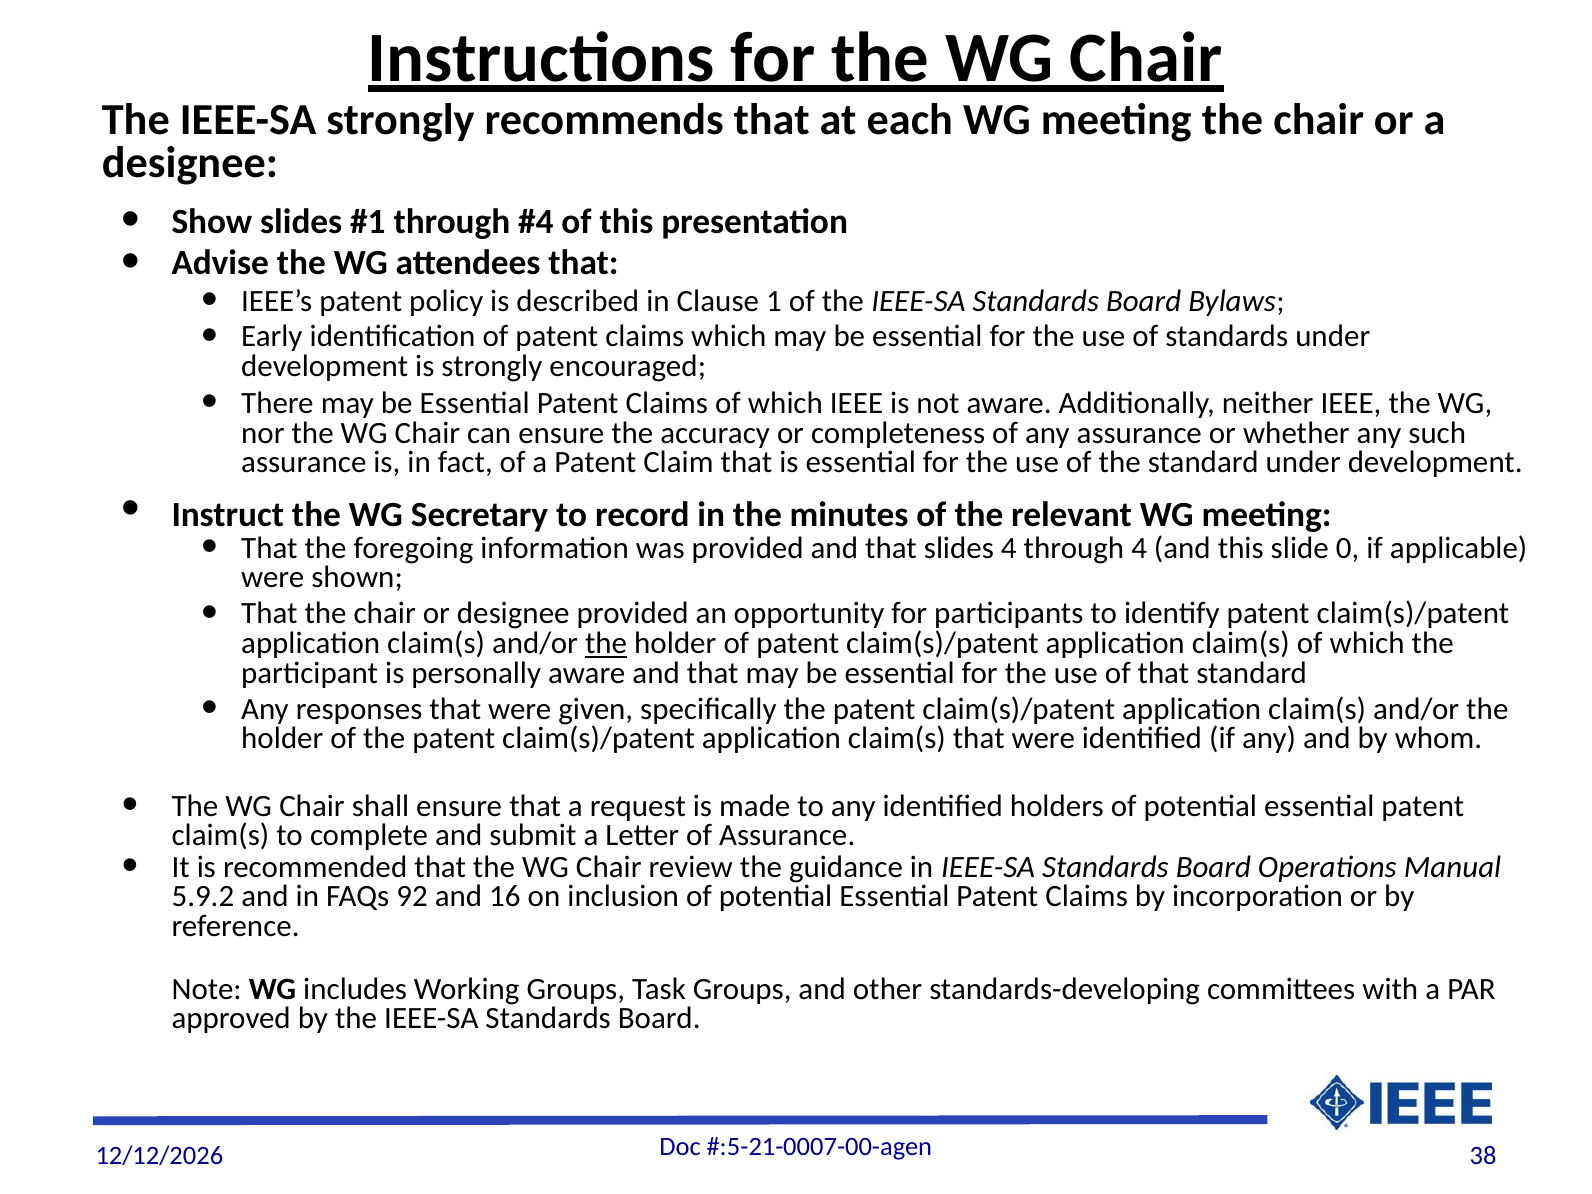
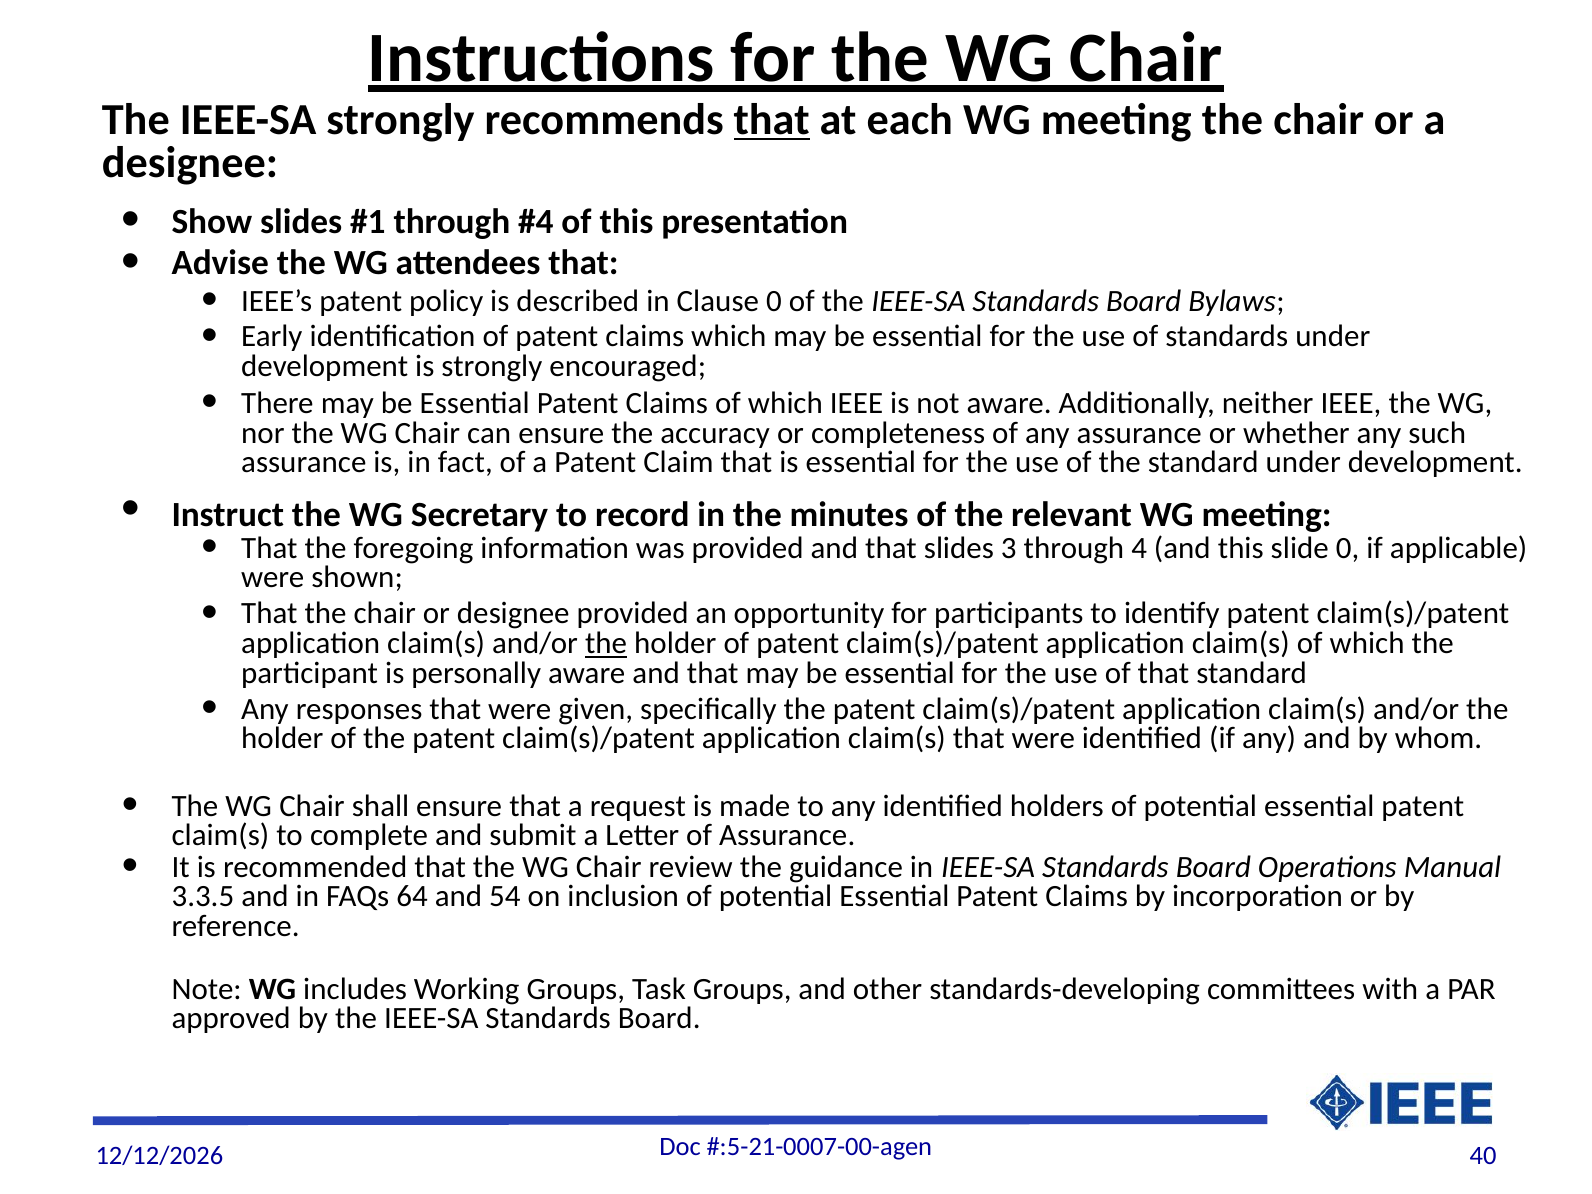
that at (772, 120) underline: none -> present
Clause 1: 1 -> 0
slides 4: 4 -> 3
5.9.2: 5.9.2 -> 3.3.5
92: 92 -> 64
16: 16 -> 54
38: 38 -> 40
